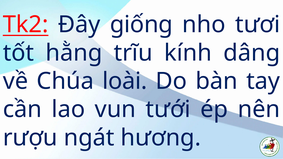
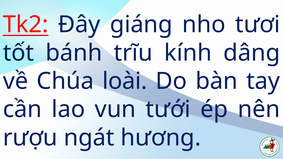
giống: giống -> giáng
hằng: hằng -> bánh
